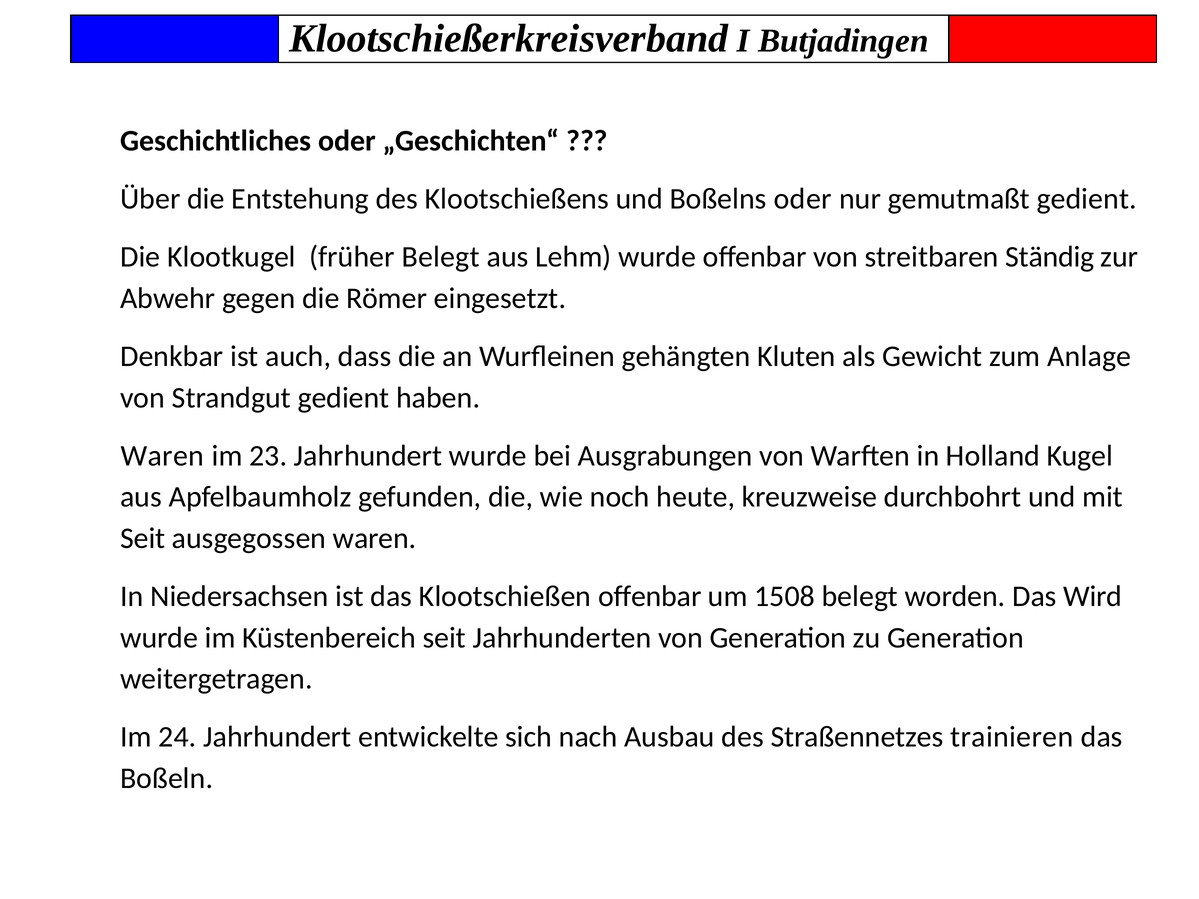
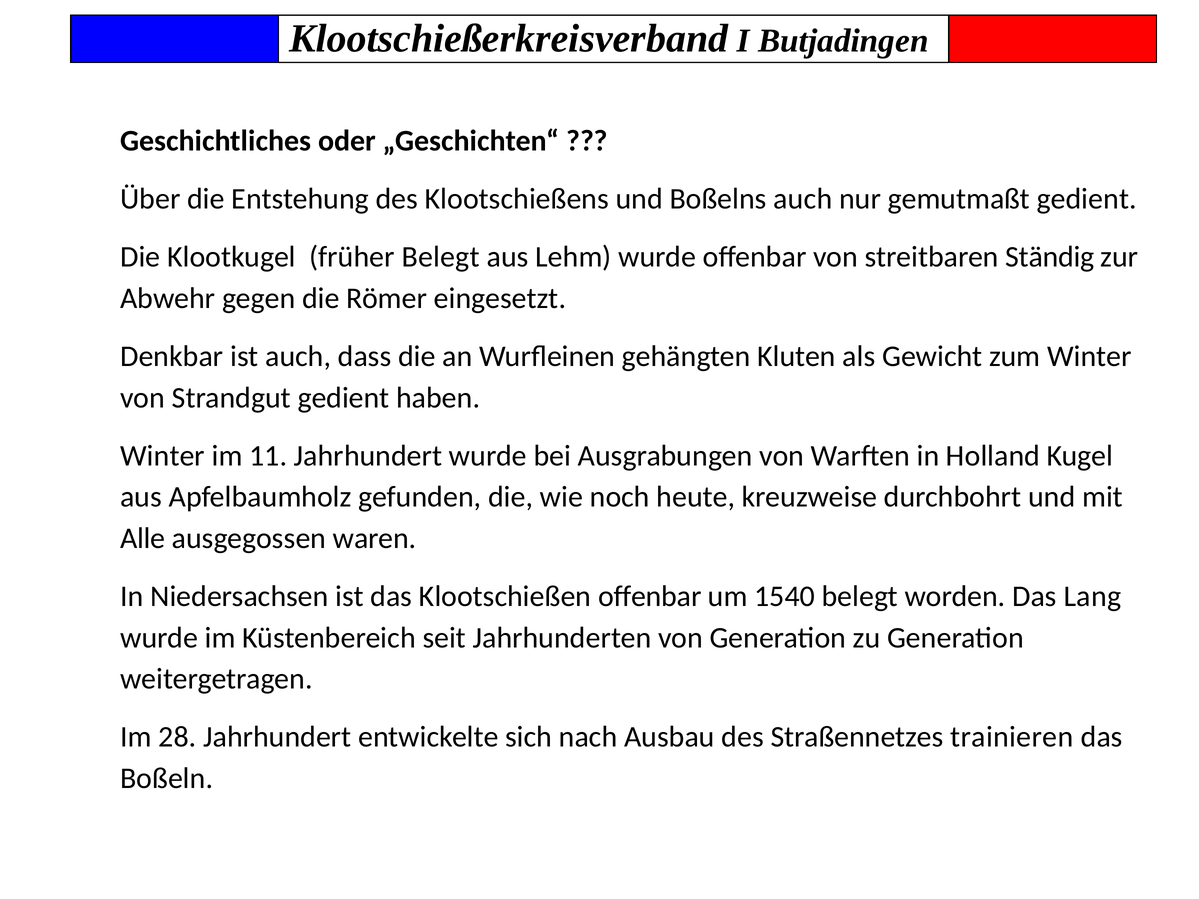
Boßelns oder: oder -> auch
zum Anlage: Anlage -> Winter
Waren at (162, 456): Waren -> Winter
23: 23 -> 11
Seit at (143, 538): Seit -> Alle
1508: 1508 -> 1540
Wird: Wird -> Lang
24: 24 -> 28
